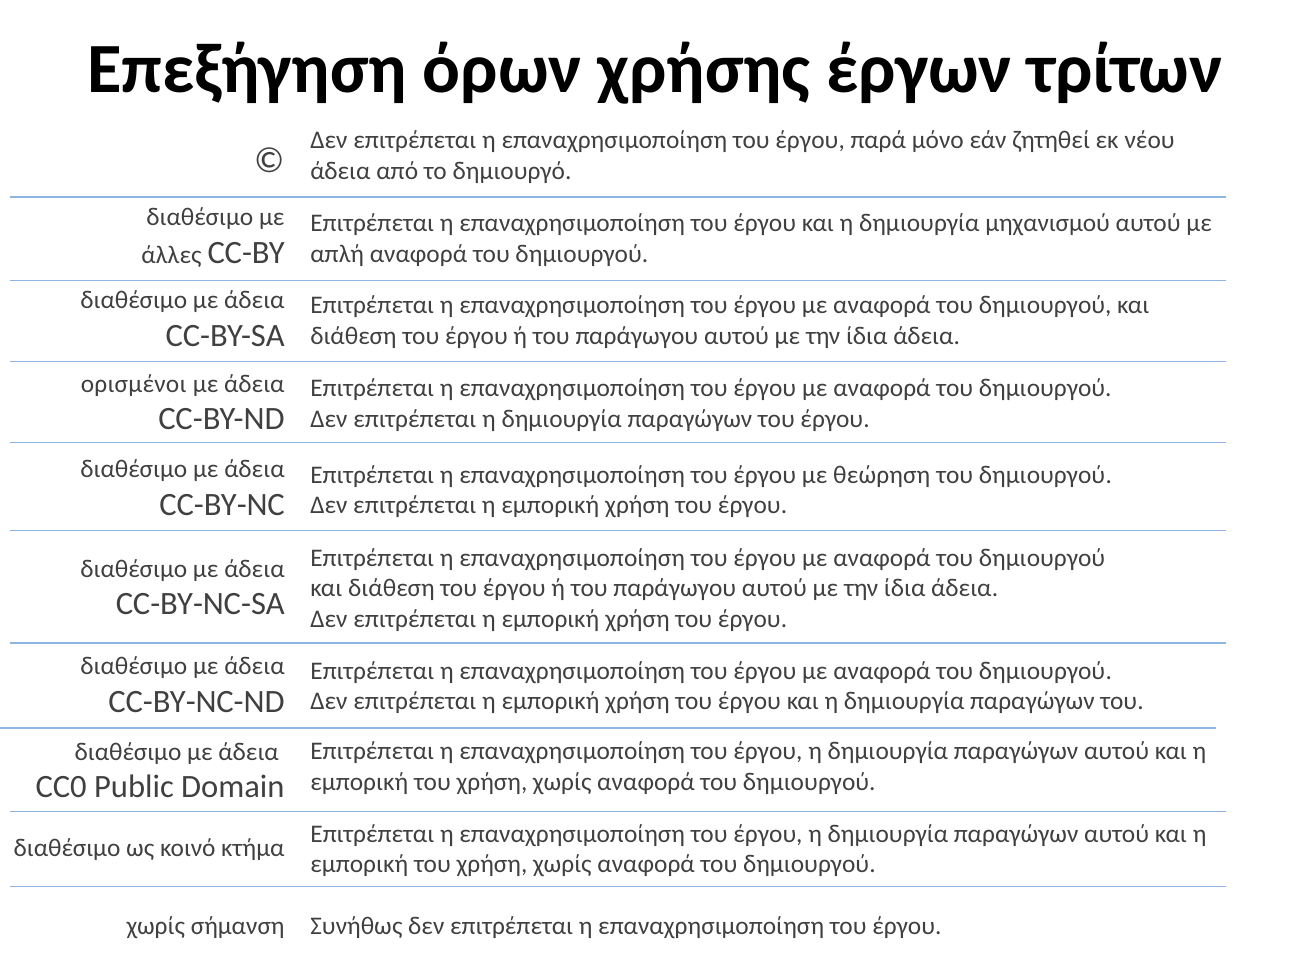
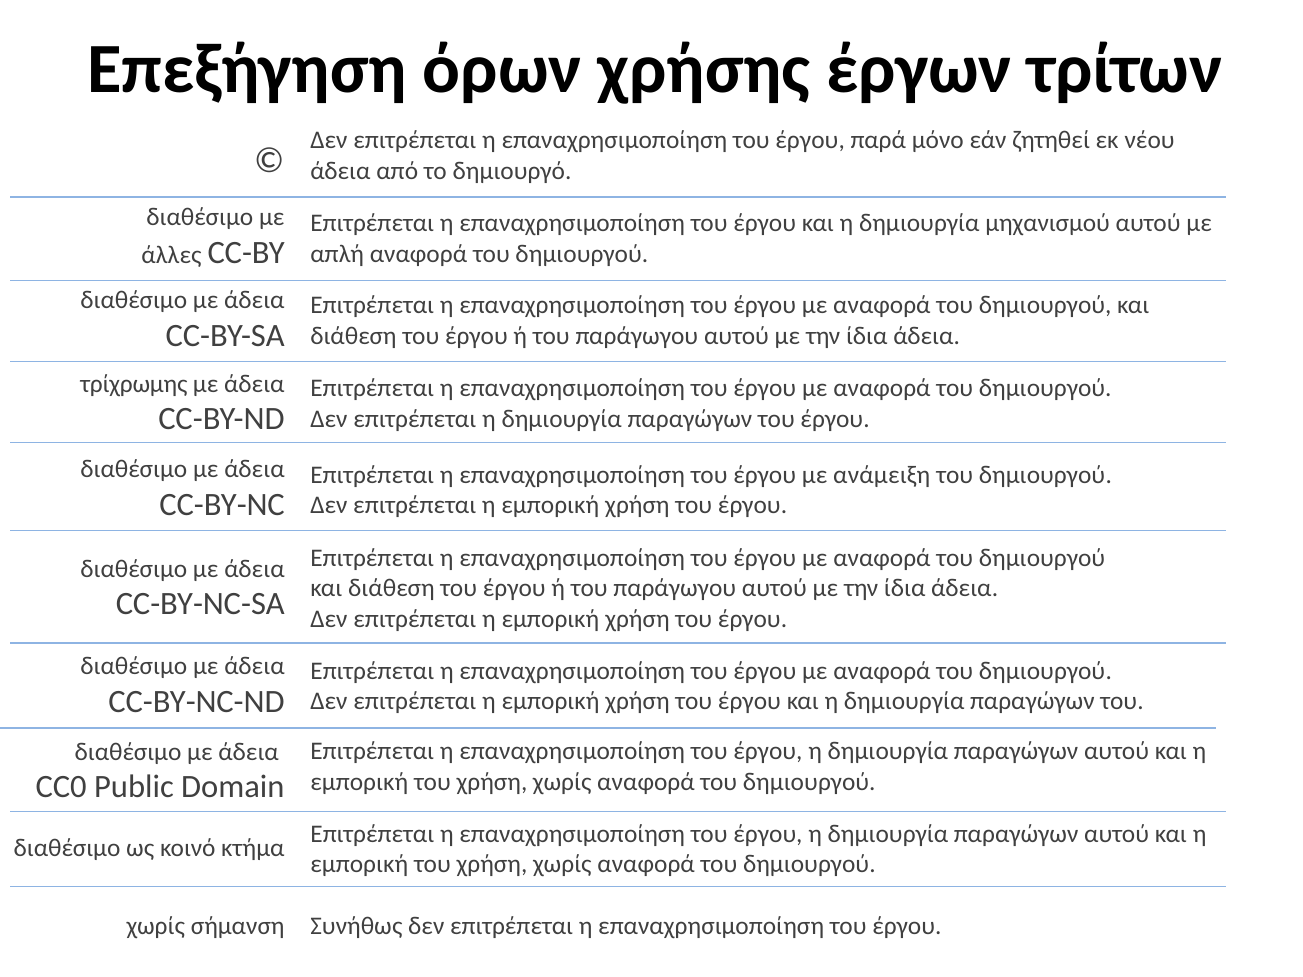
ορισμένοι: ορισμένοι -> τρίχρωμης
θεώρηση: θεώρηση -> ανάμειξη
